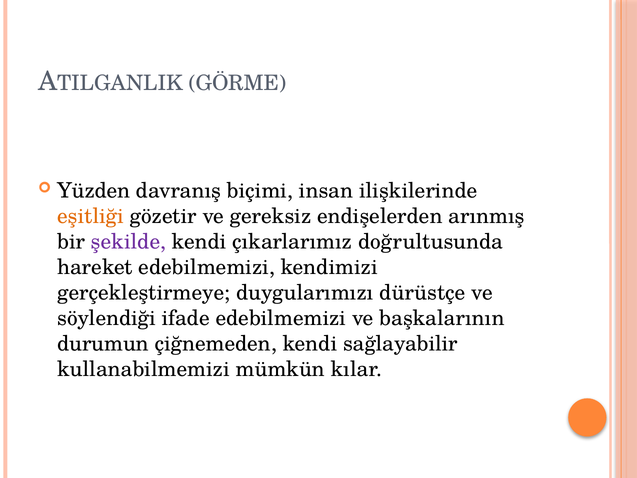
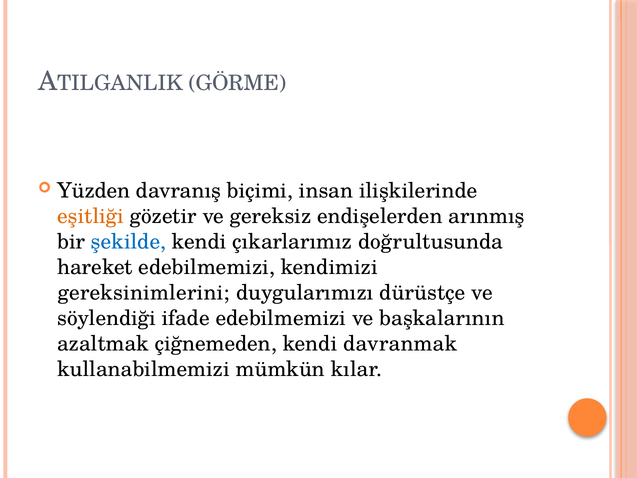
şekilde colour: purple -> blue
gerçekleştirmeye: gerçekleştirmeye -> gereksinimlerini
durumun: durumun -> azaltmak
sağlayabilir: sağlayabilir -> davranmak
